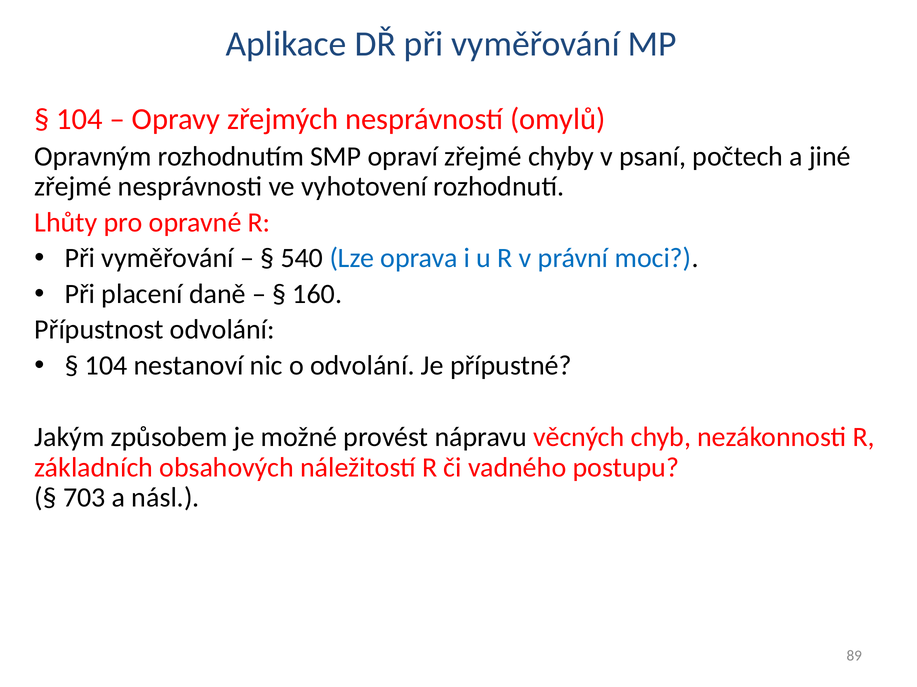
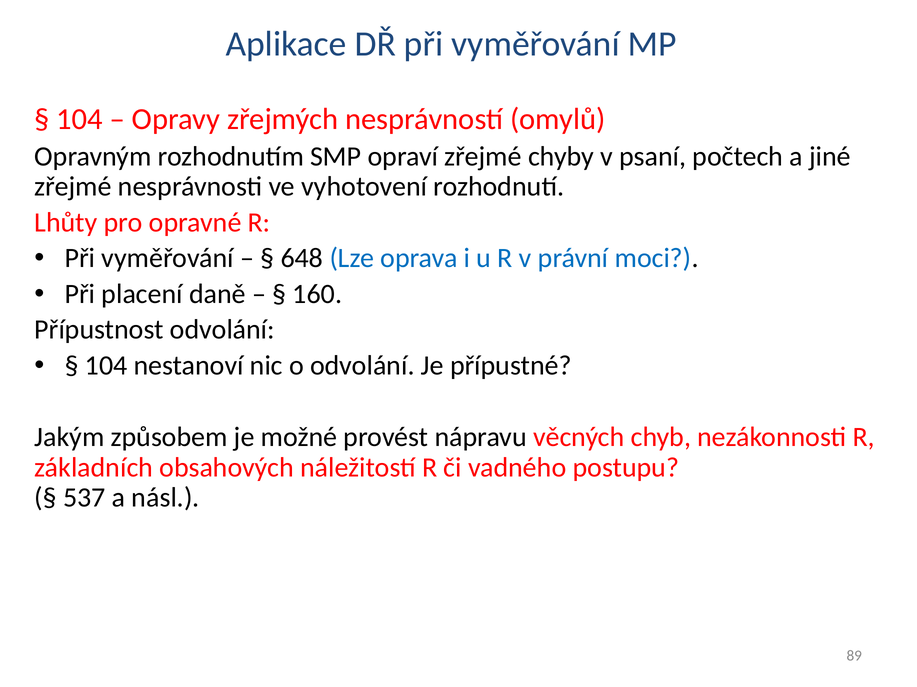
540: 540 -> 648
703: 703 -> 537
